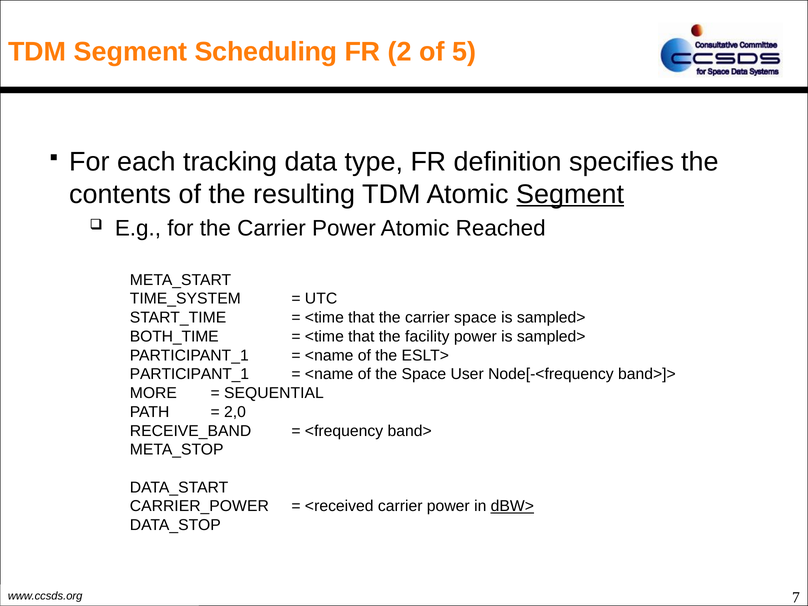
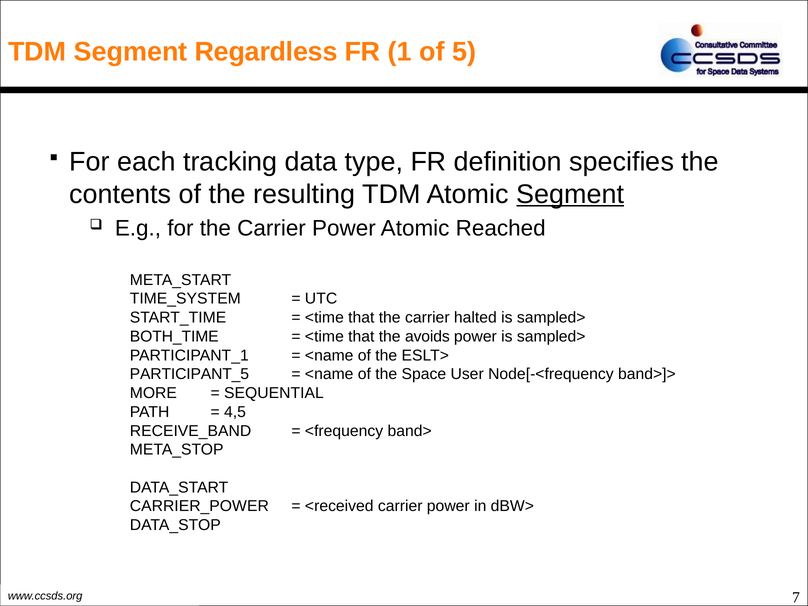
Scheduling: Scheduling -> Regardless
2: 2 -> 1
carrier space: space -> halted
facility: facility -> avoids
PARTICIPANT_1 at (189, 374): PARTICIPANT_1 -> PARTICIPANT_5
2,0: 2,0 -> 4,5
dBW> underline: present -> none
